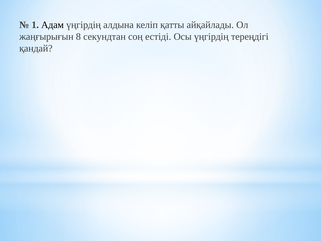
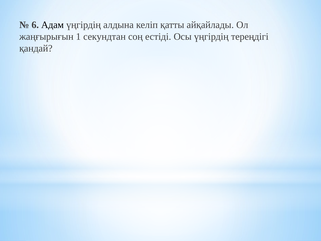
1: 1 -> 6
8: 8 -> 1
